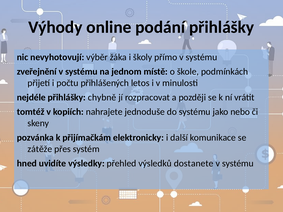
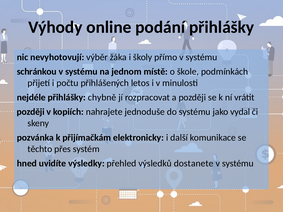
zveřejnění: zveřejnění -> schránkou
tomtéž at (31, 112): tomtéž -> později
nebo: nebo -> vydal
zátěže: zátěže -> těchto
